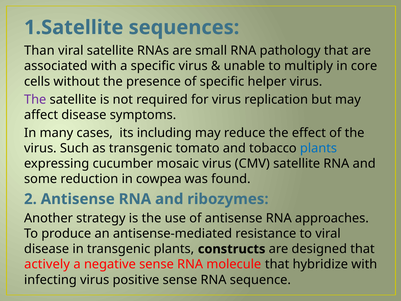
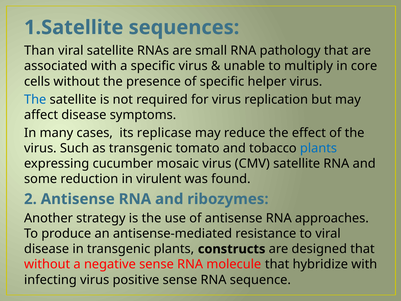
The at (35, 99) colour: purple -> blue
including: including -> replicase
cowpea: cowpea -> virulent
actively at (47, 264): actively -> without
